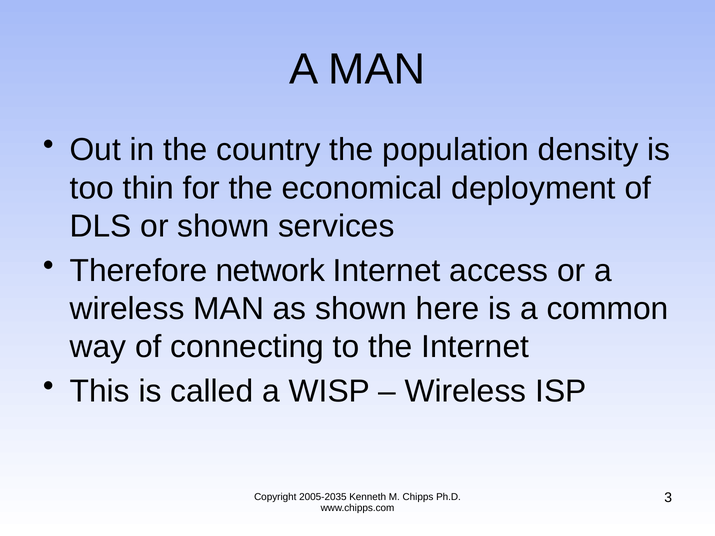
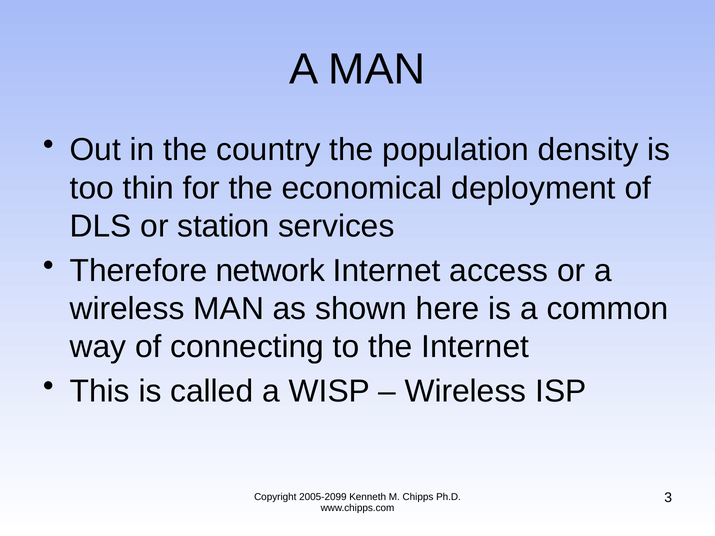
or shown: shown -> station
2005-2035: 2005-2035 -> 2005-2099
